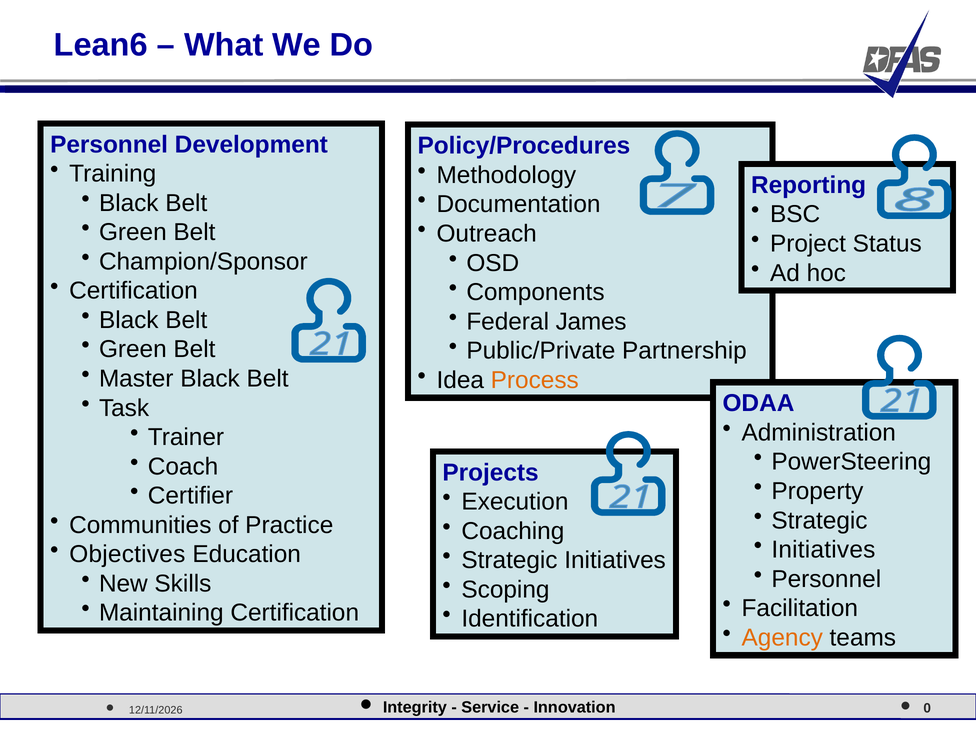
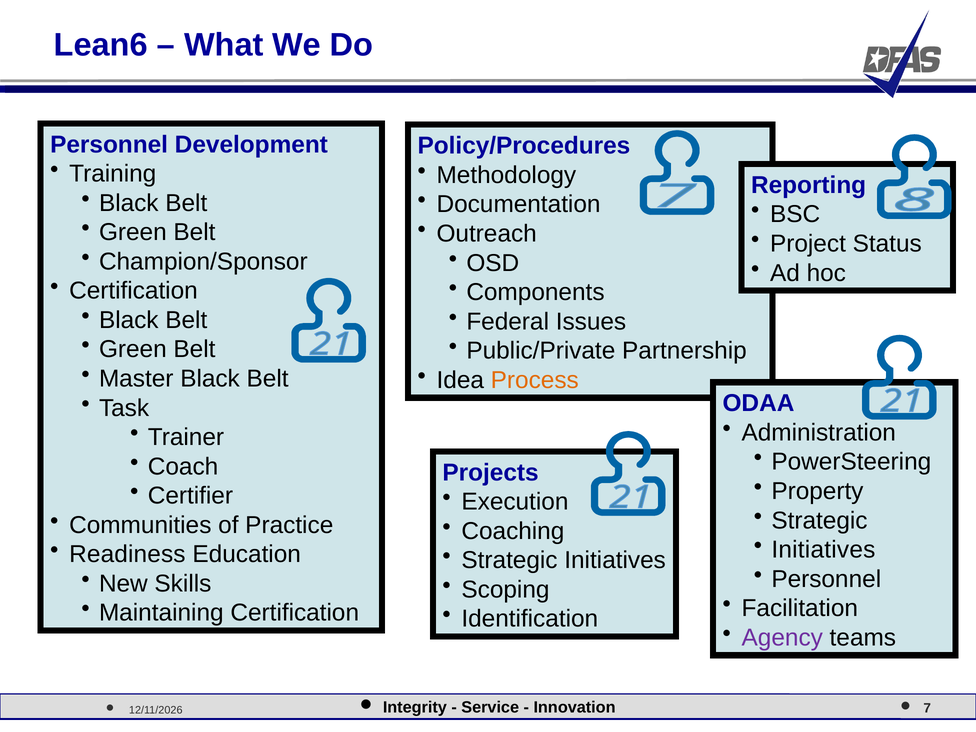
James: James -> Issues
Objectives: Objectives -> Readiness
Agency colour: orange -> purple
0: 0 -> 7
